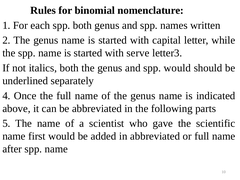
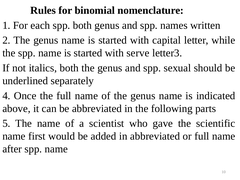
spp would: would -> sexual
